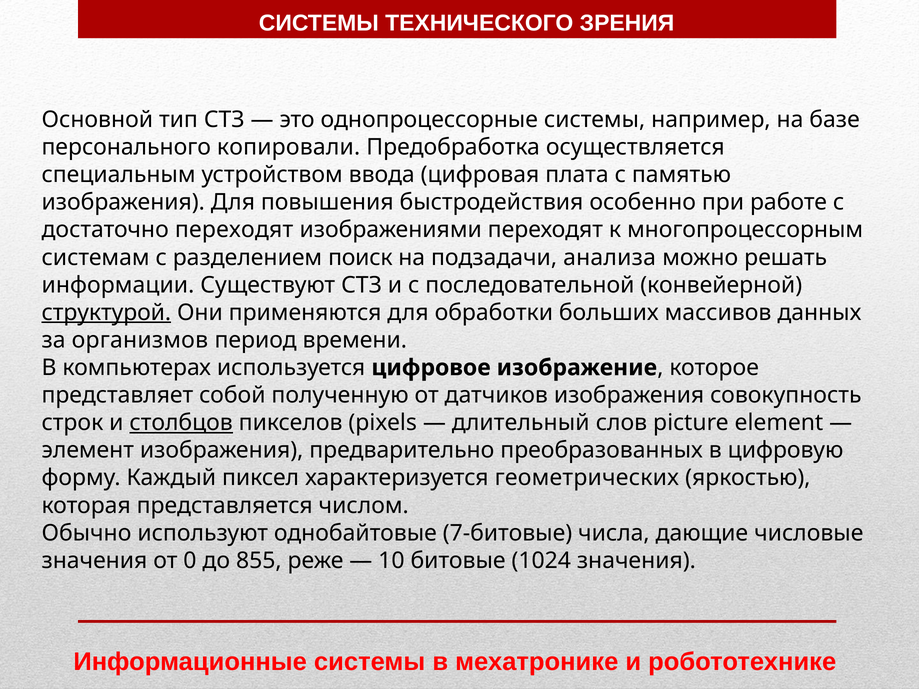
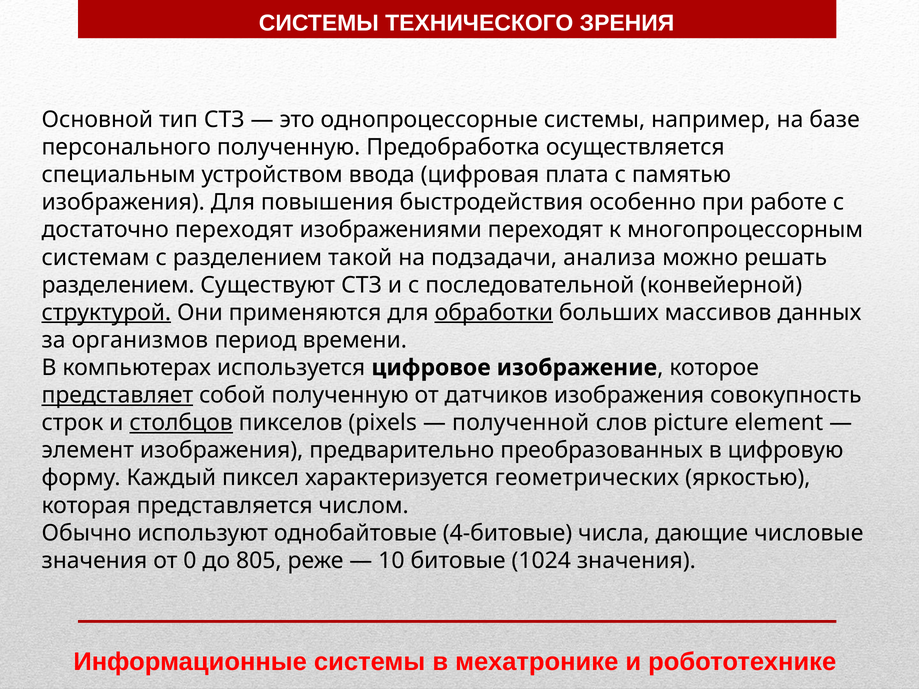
персонального копировали: копировали -> полученную
поиск: поиск -> такой
информации at (118, 285): информации -> разделением
обработки underline: none -> present
представляет underline: none -> present
длительный: длительный -> полученной
7-битовые: 7-битовые -> 4-битовые
855: 855 -> 805
